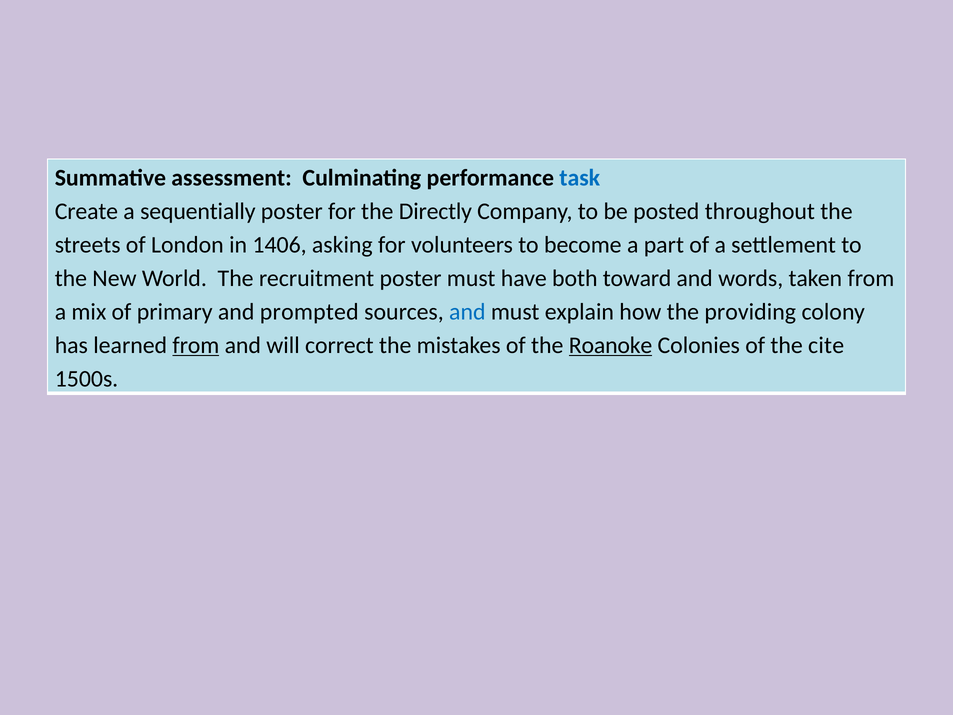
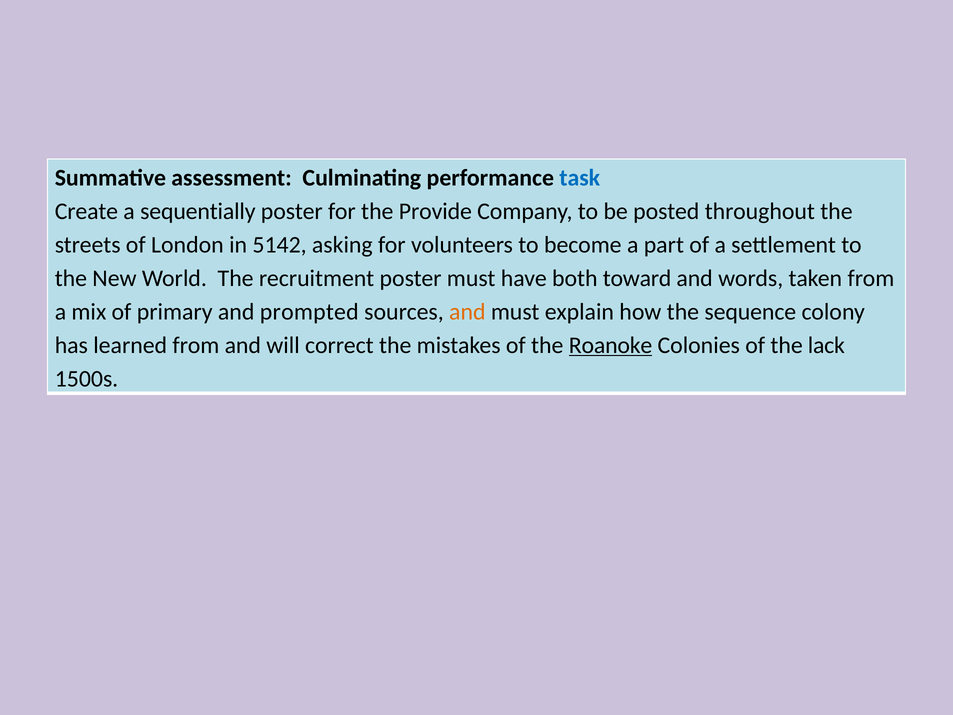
Directly: Directly -> Provide
1406: 1406 -> 5142
and at (467, 312) colour: blue -> orange
providing: providing -> sequence
from at (196, 345) underline: present -> none
cite: cite -> lack
